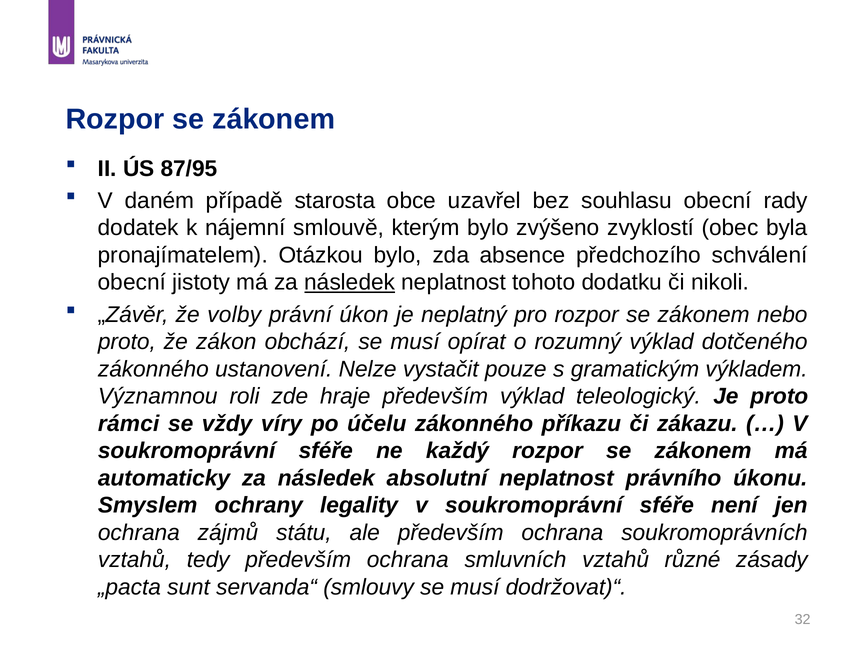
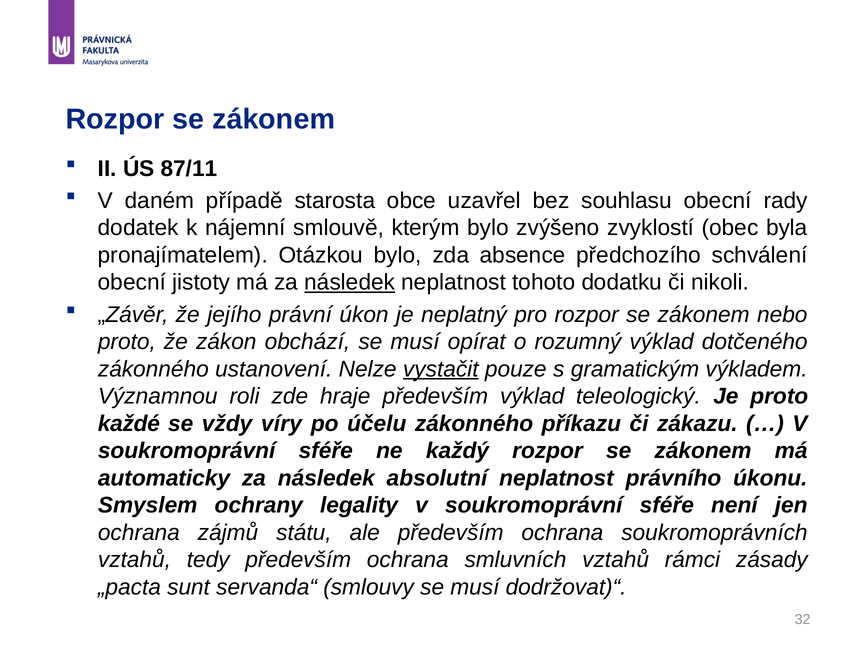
87/95: 87/95 -> 87/11
volby: volby -> jejího
vystačit underline: none -> present
rámci: rámci -> každé
různé: různé -> rámci
